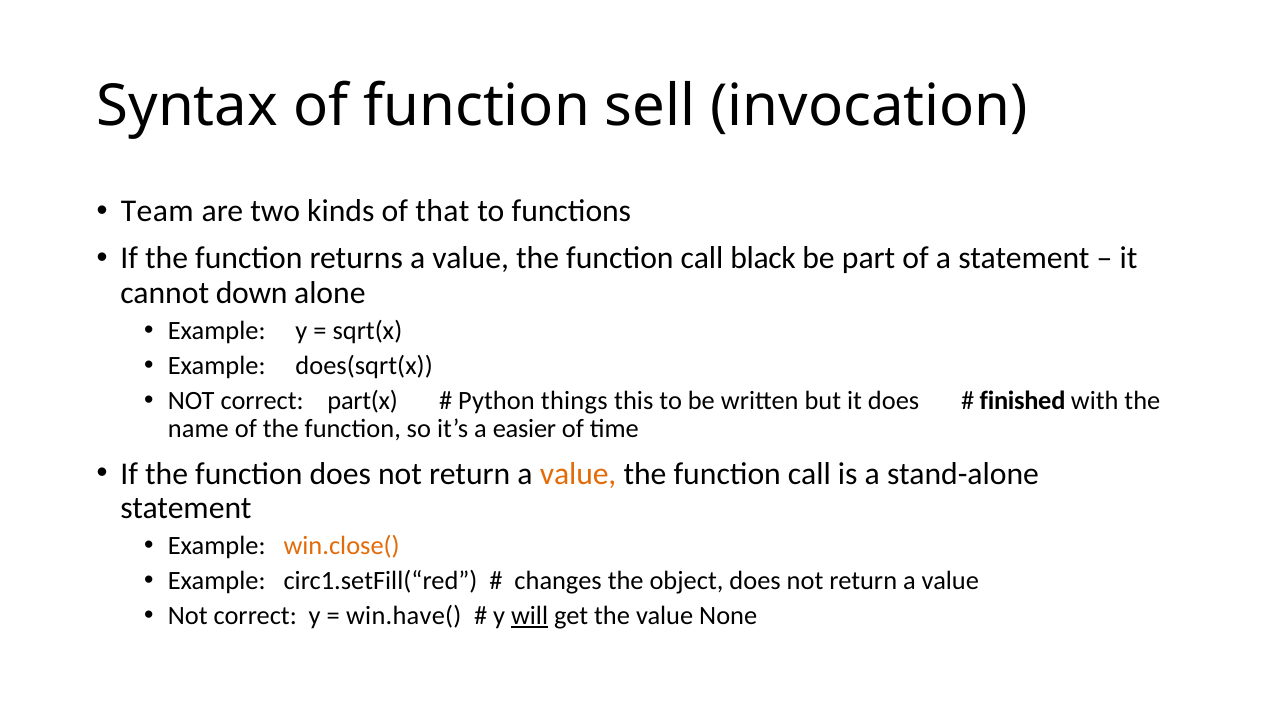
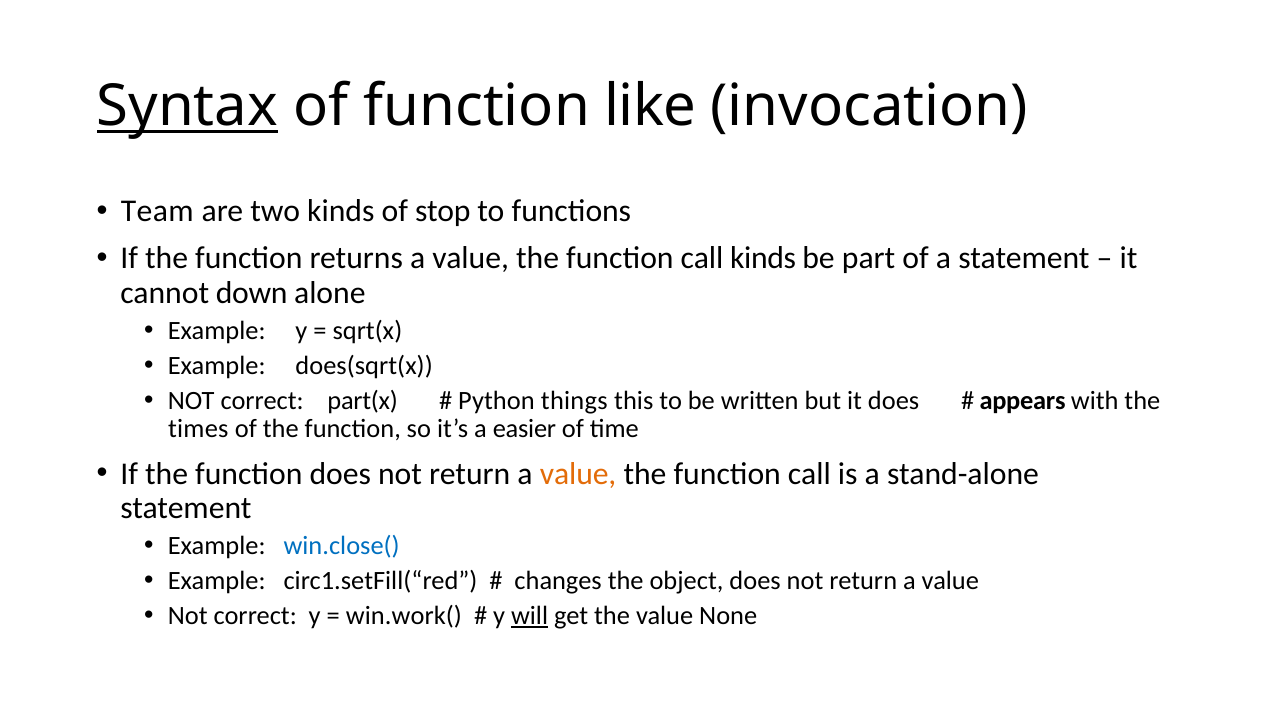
Syntax underline: none -> present
sell: sell -> like
that: that -> stop
call black: black -> kinds
finished: finished -> appears
name: name -> times
win.close( colour: orange -> blue
win.have(: win.have( -> win.work(
